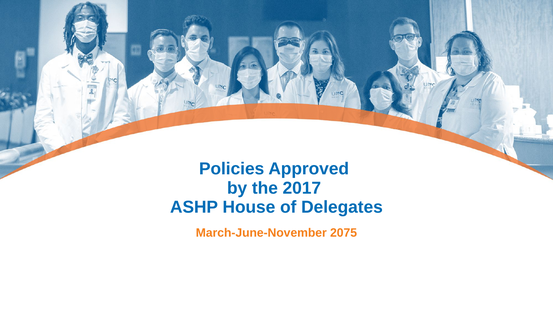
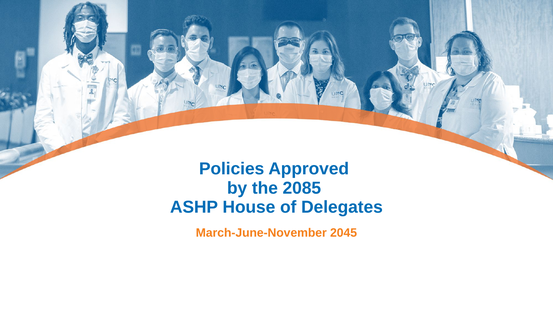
2017: 2017 -> 2085
2075: 2075 -> 2045
